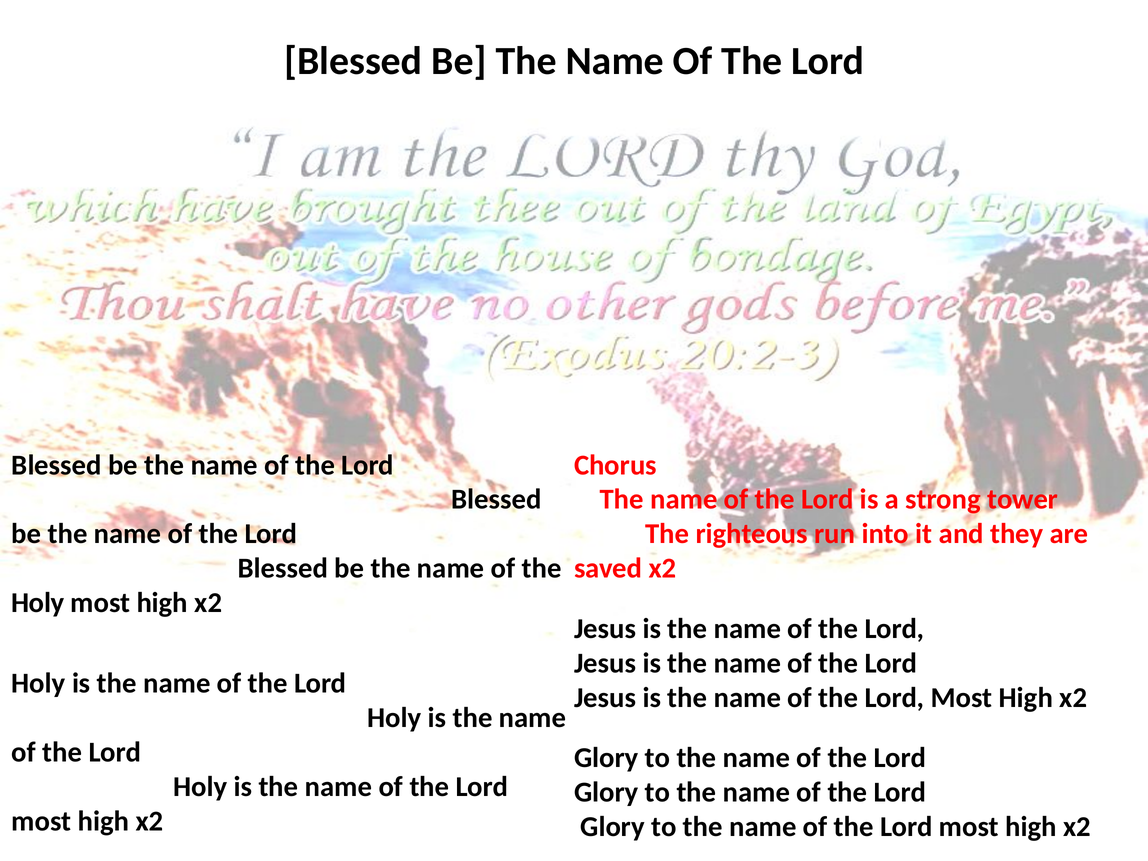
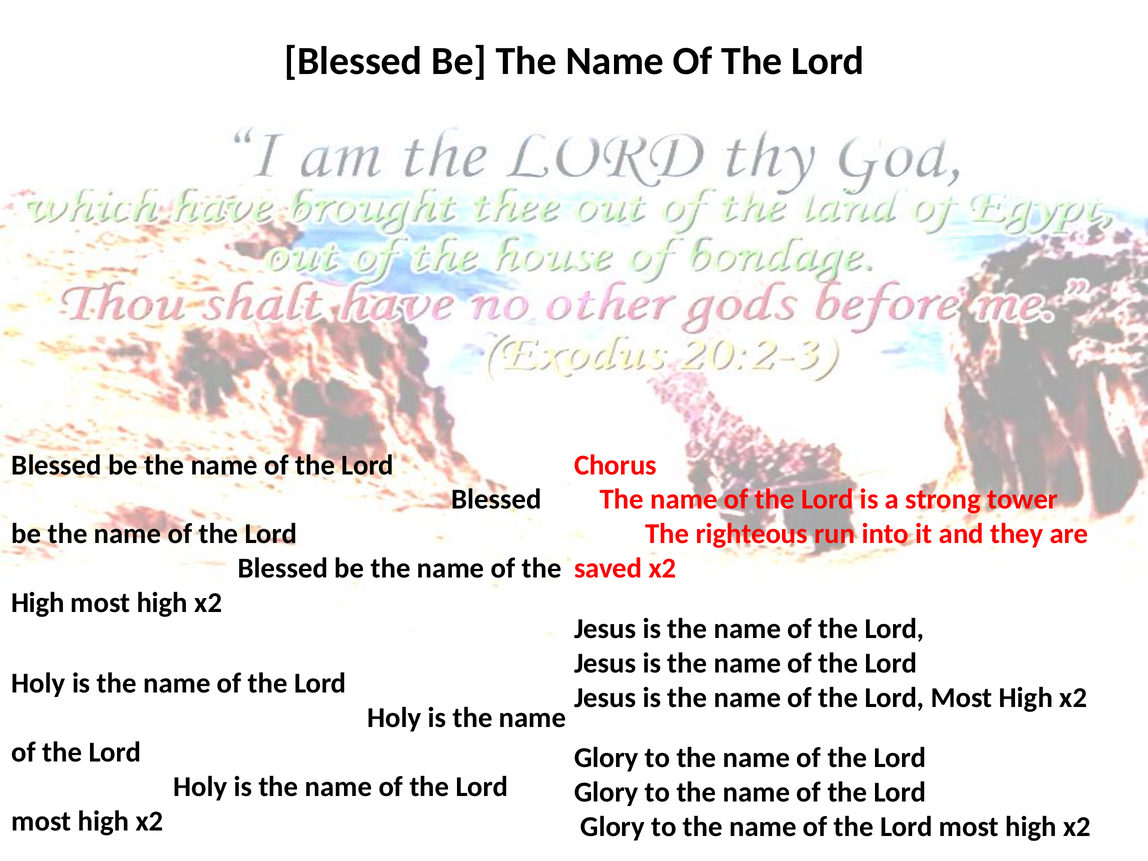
Holy at (38, 603): Holy -> High
